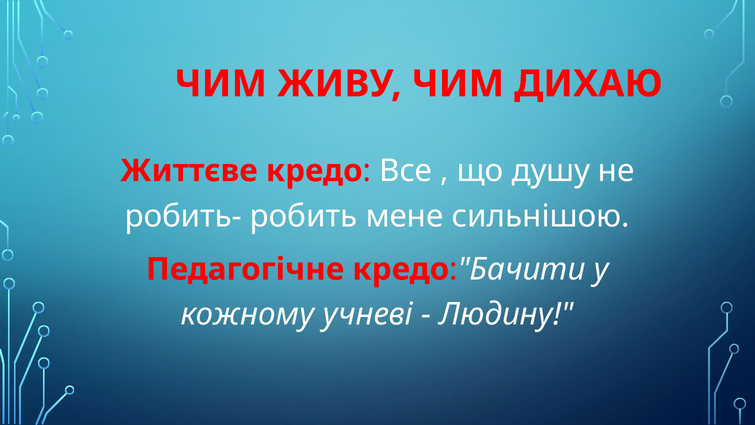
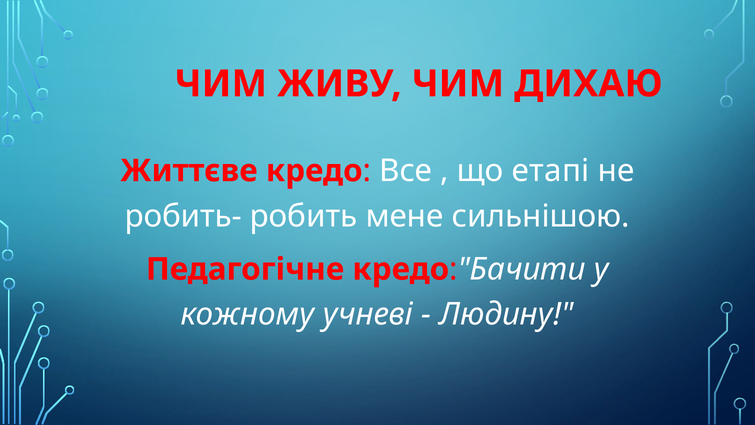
душу: душу -> етапі
